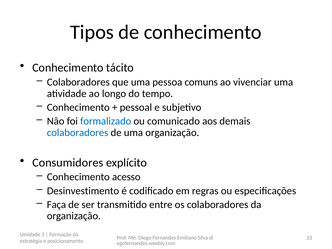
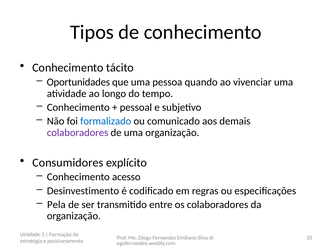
Colaboradores at (78, 82): Colaboradores -> Oportunidades
comuns: comuns -> quando
colaboradores at (78, 133) colour: blue -> purple
Faça: Faça -> Pela
